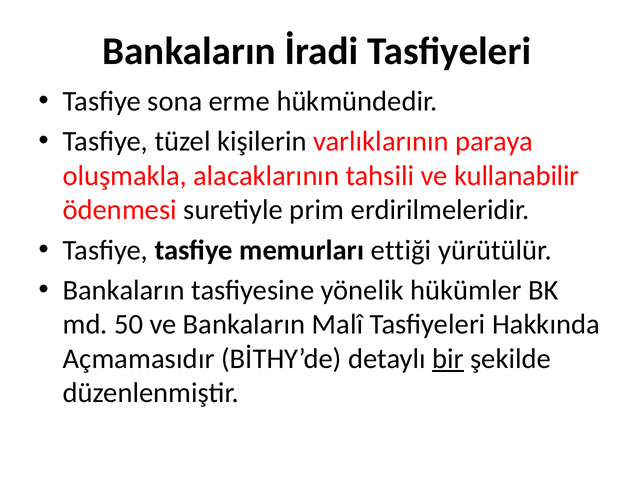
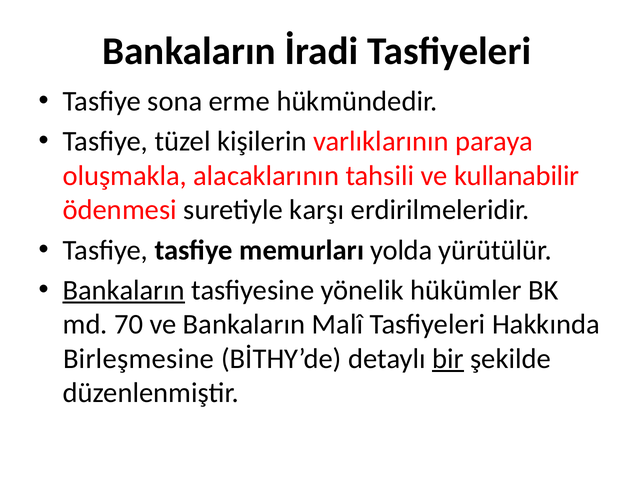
prim: prim -> karşı
ettiği: ettiği -> yolda
Bankaların at (124, 290) underline: none -> present
50: 50 -> 70
Açmamasıdır: Açmamasıdır -> Birleşmesine
